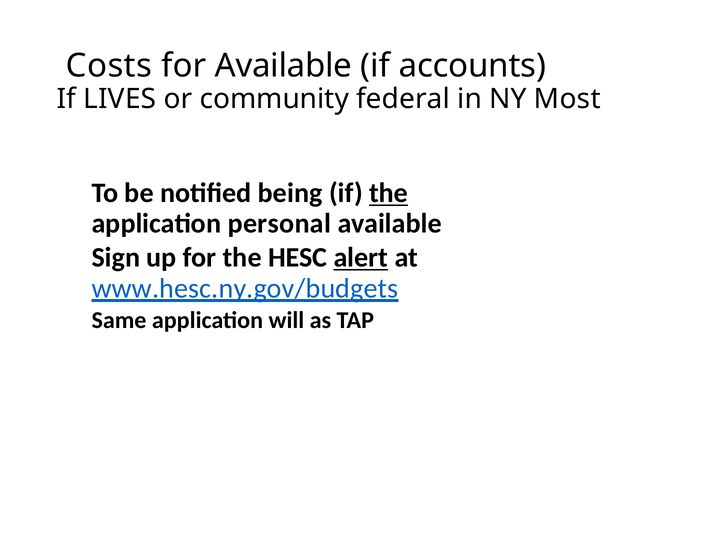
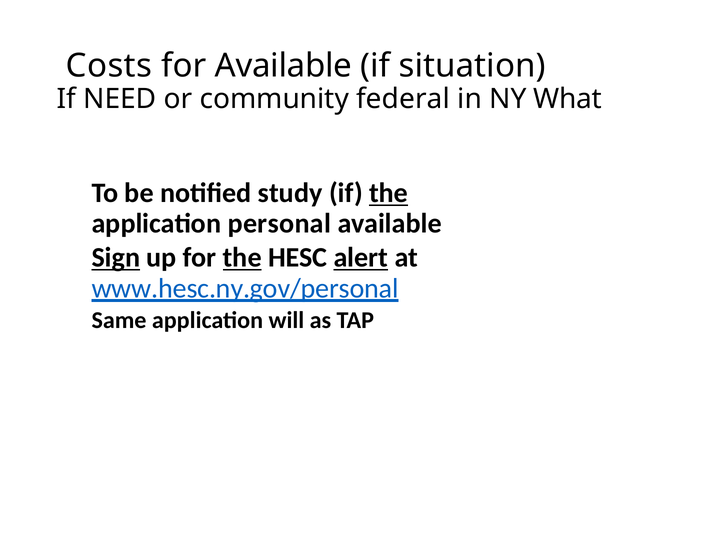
accounts: accounts -> situation
LIVES: LIVES -> NEED
Most: Most -> What
being: being -> study
Sign underline: none -> present
the at (242, 258) underline: none -> present
www.hesc.ny.gov/budgets: www.hesc.ny.gov/budgets -> www.hesc.ny.gov/personal
